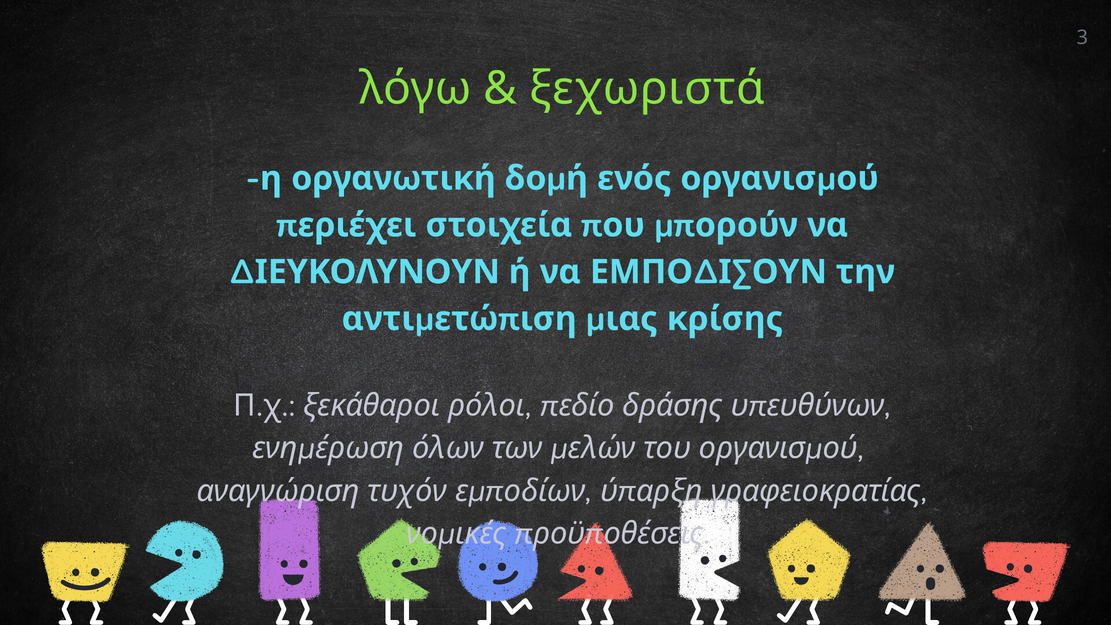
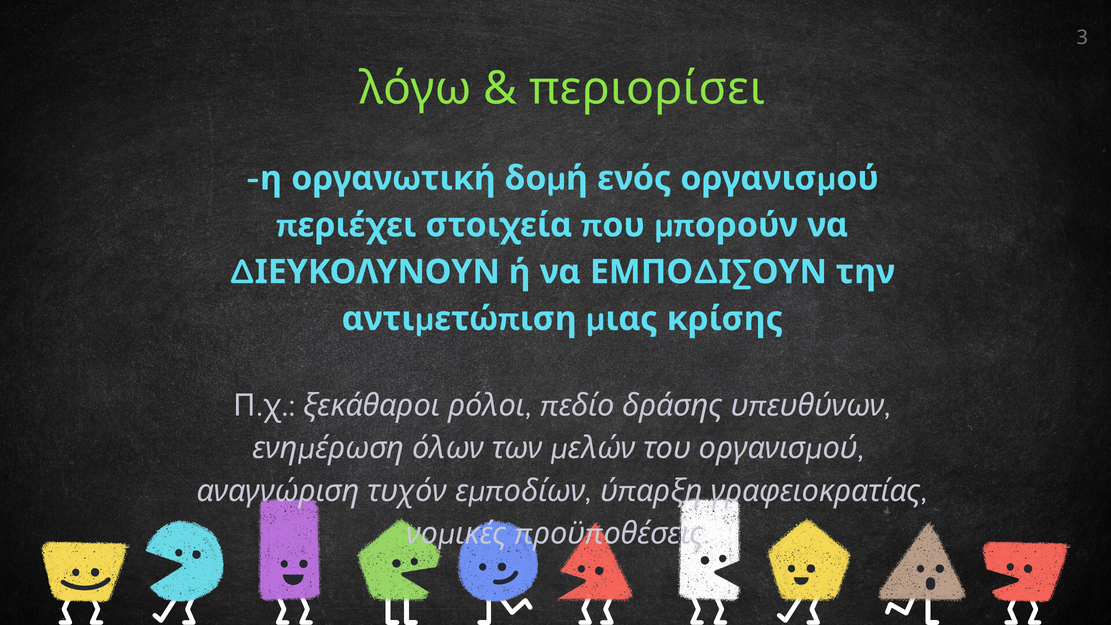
ξεχωριστά: ξεχωριστά -> περιορίσει
